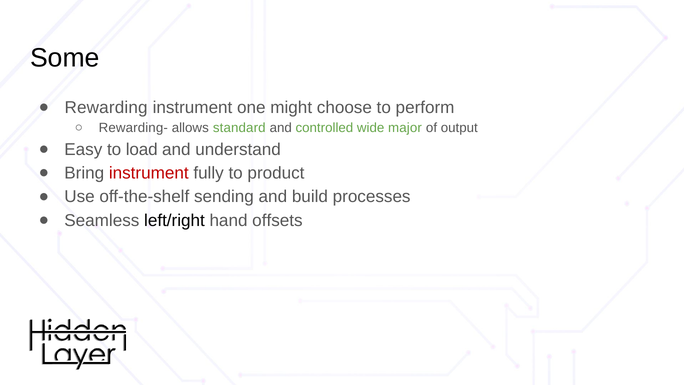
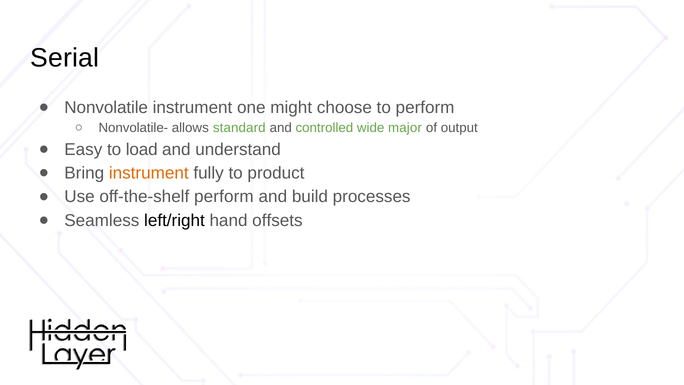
Some: Some -> Serial
Rewarding: Rewarding -> Nonvolatile
Rewarding-: Rewarding- -> Nonvolatile-
instrument at (149, 173) colour: red -> orange
off-the-shelf sending: sending -> perform
